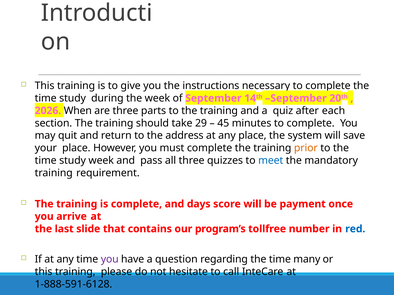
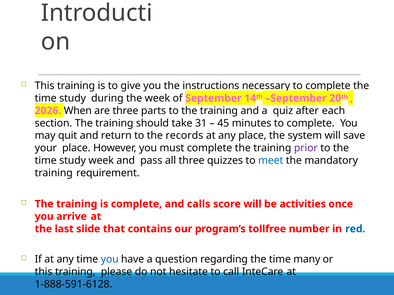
29: 29 -> 31
address: address -> records
prior colour: orange -> purple
days: days -> calls
payment: payment -> activities
you at (110, 260) colour: purple -> blue
